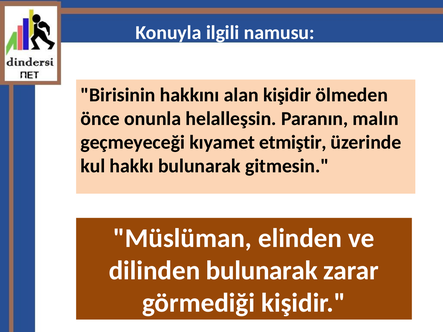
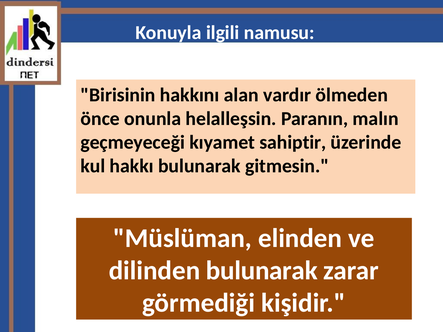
alan kişidir: kişidir -> vardır
etmiştir: etmiştir -> sahiptir
